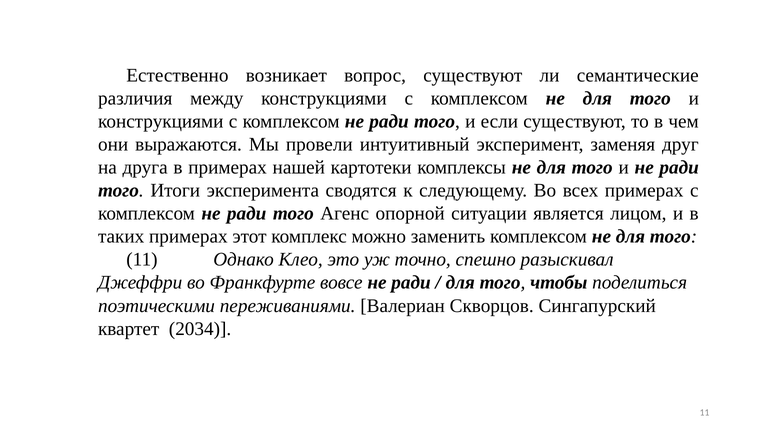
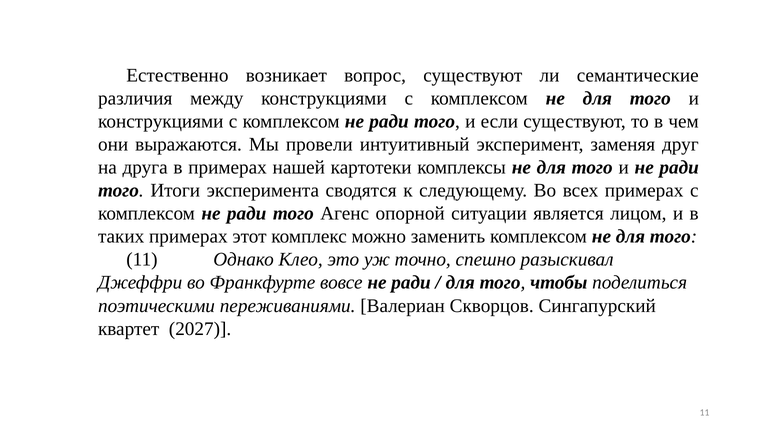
2034: 2034 -> 2027
